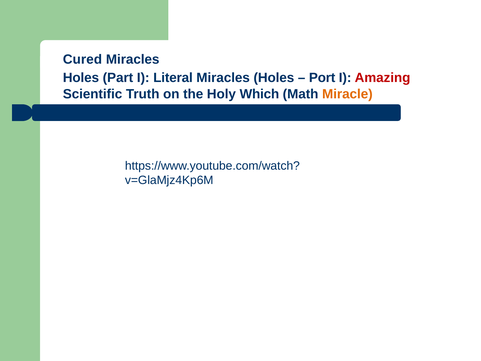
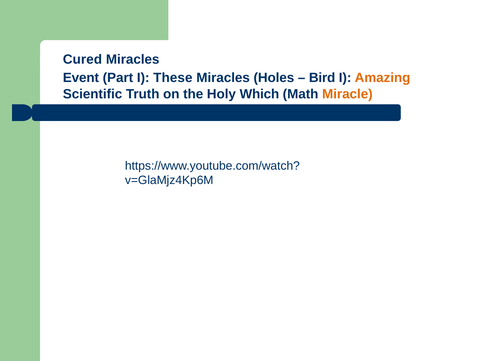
Holes at (81, 78): Holes -> Event
Literal: Literal -> These
Port: Port -> Bird
Amazing colour: red -> orange
